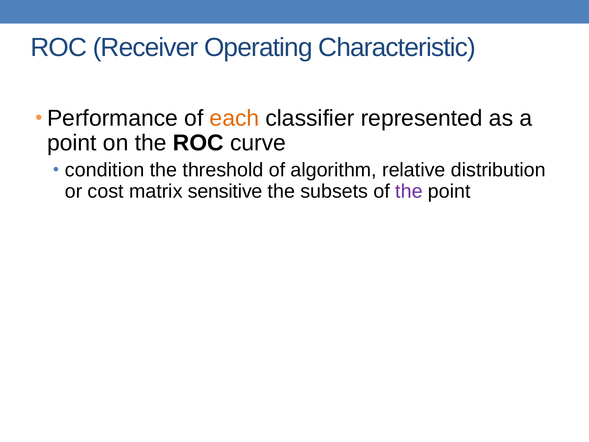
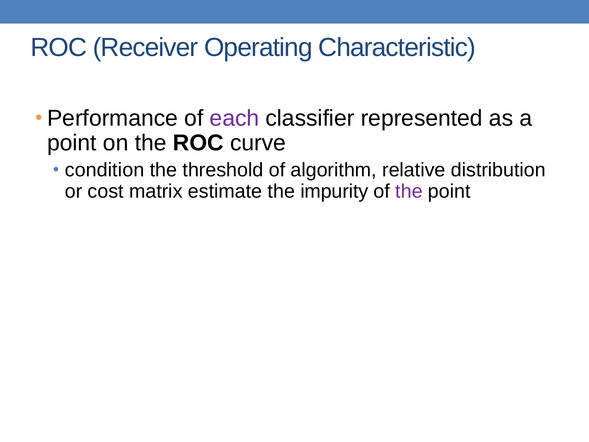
each colour: orange -> purple
sensitive: sensitive -> estimate
subsets: subsets -> impurity
